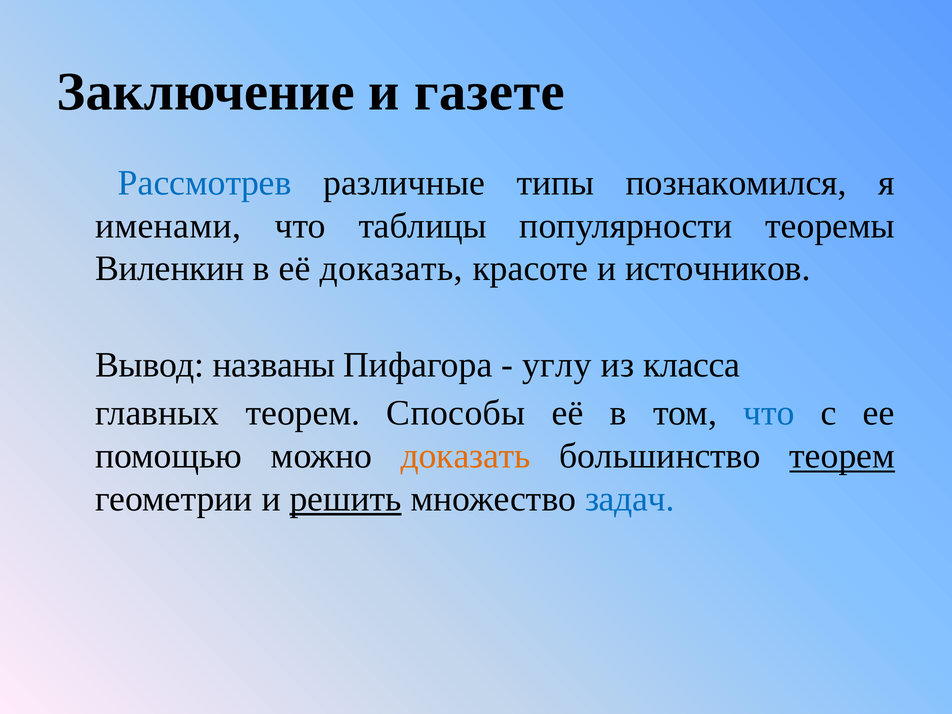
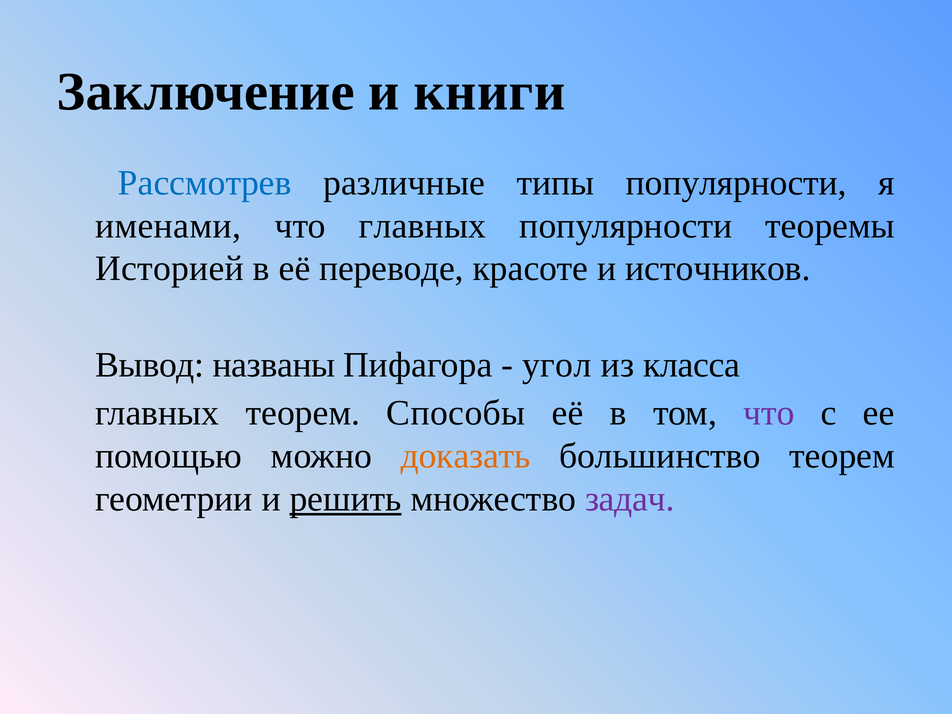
газете: газете -> книги
типы познакомился: познакомился -> популярности
что таблицы: таблицы -> главных
Виленкин: Виленкин -> Историей
её доказать: доказать -> переводе
углу: углу -> угол
что at (769, 413) colour: blue -> purple
теорем at (842, 456) underline: present -> none
задач colour: blue -> purple
